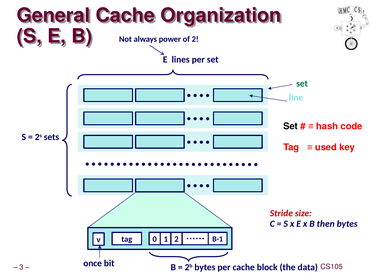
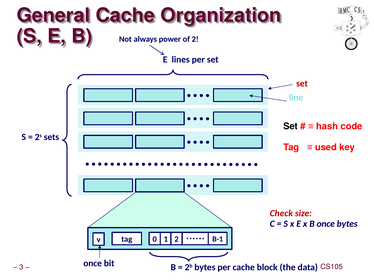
set at (302, 84) colour: green -> red
Stride: Stride -> Check
B then: then -> once
